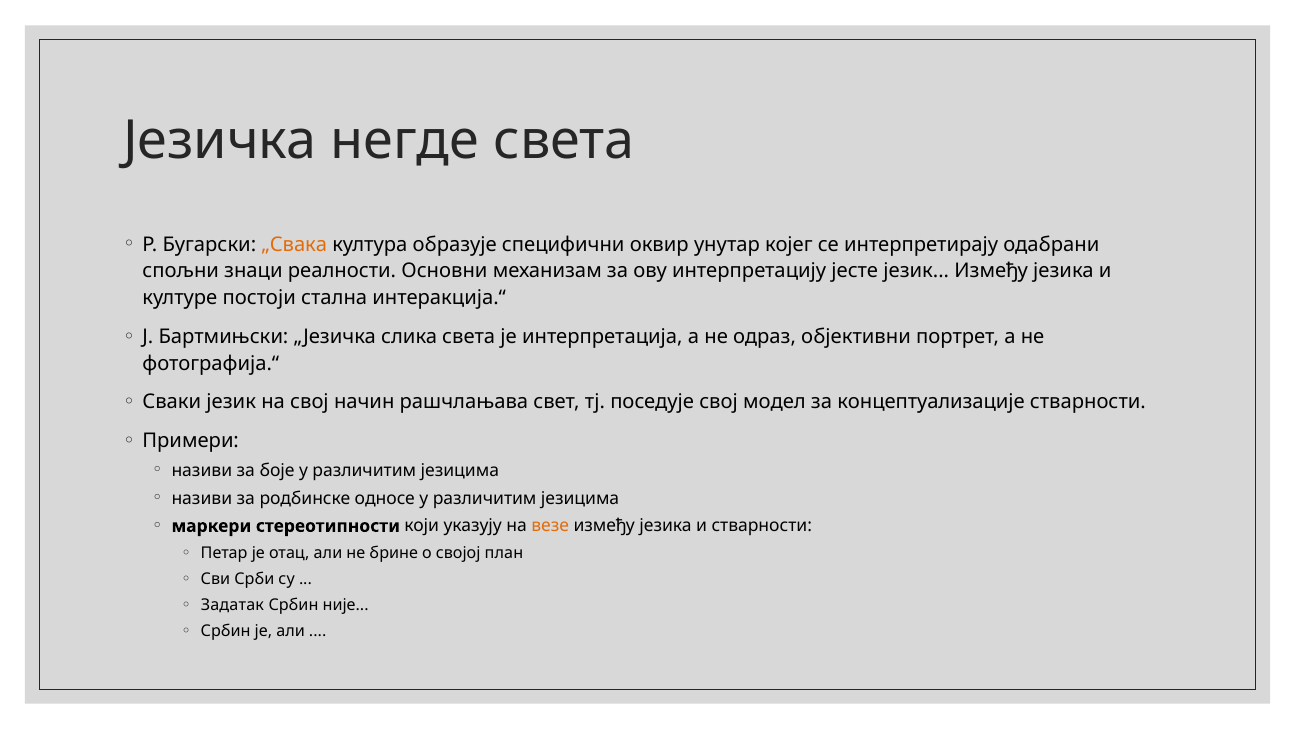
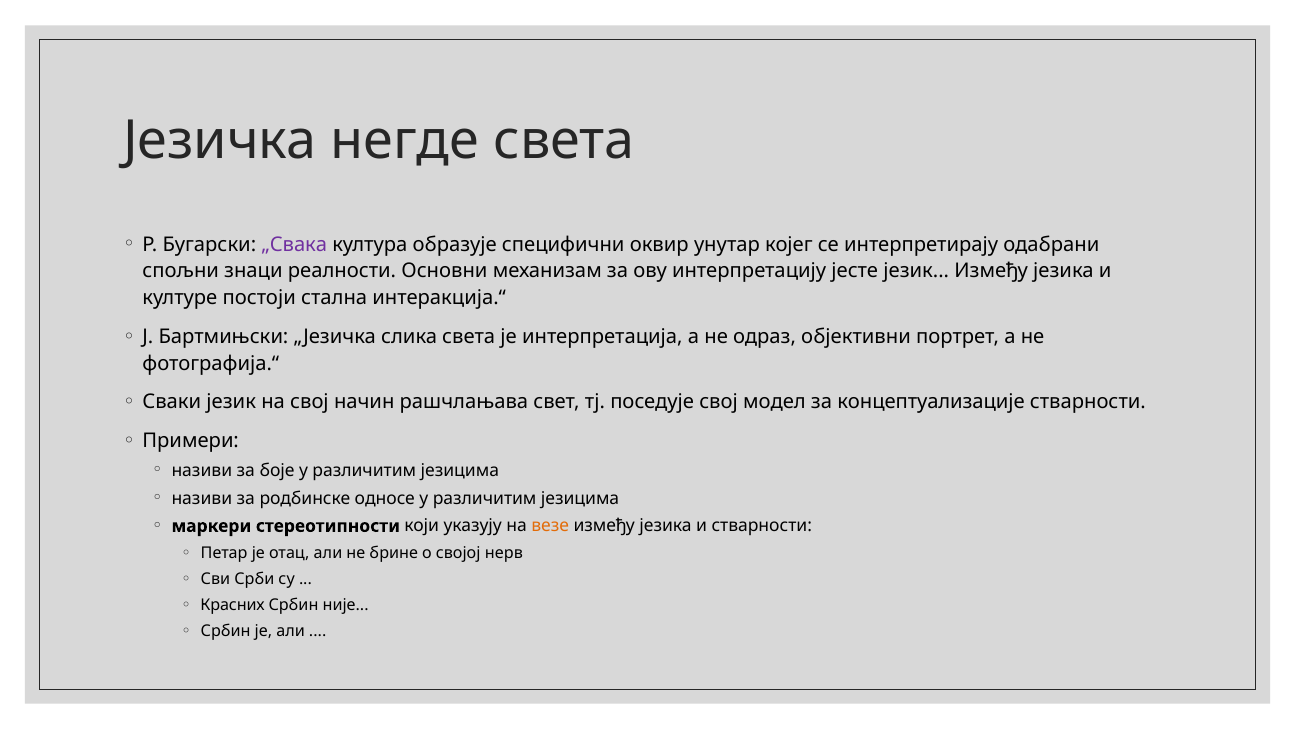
„Свака colour: orange -> purple
план: план -> нерв
Задатак: Задатак -> Красних
